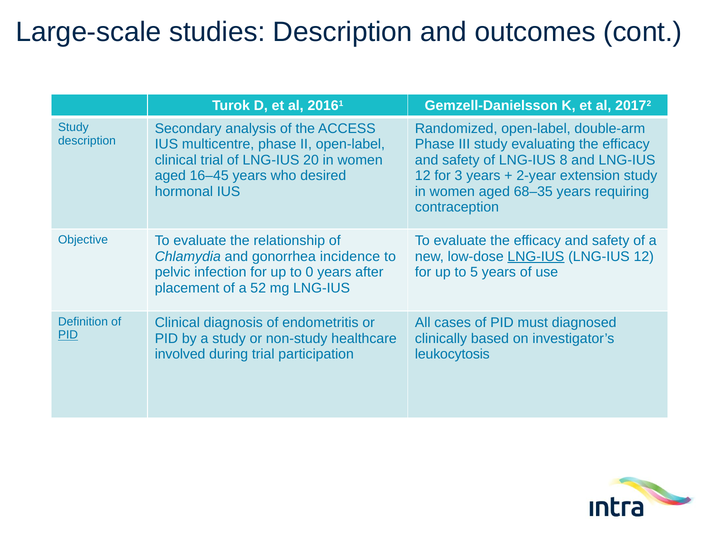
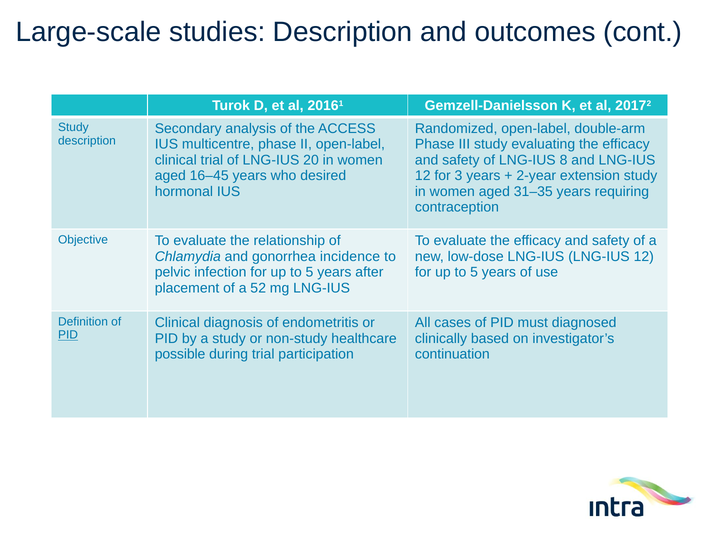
68–35: 68–35 -> 31–35
LNG-IUS at (536, 257) underline: present -> none
0 at (309, 272): 0 -> 5
involved: involved -> possible
leukocytosis: leukocytosis -> continuation
